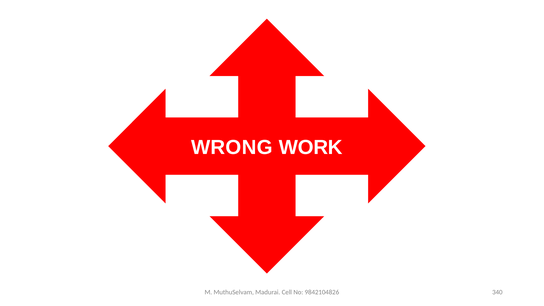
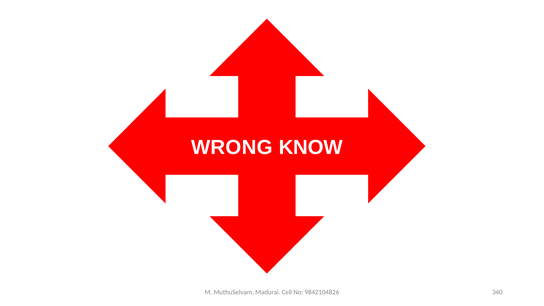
WORK: WORK -> KNOW
